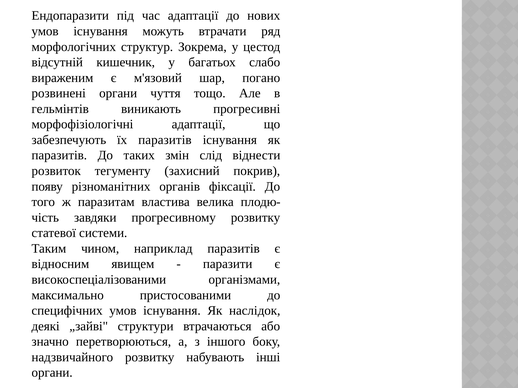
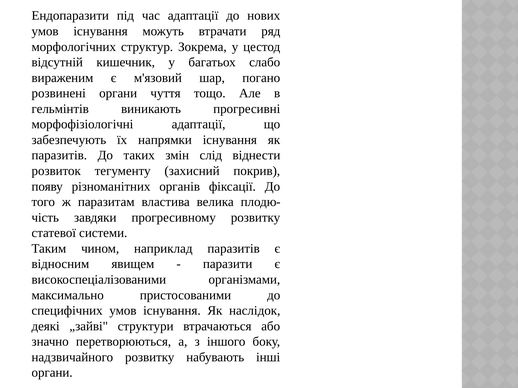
їх паразитів: паразитів -> напрямки
